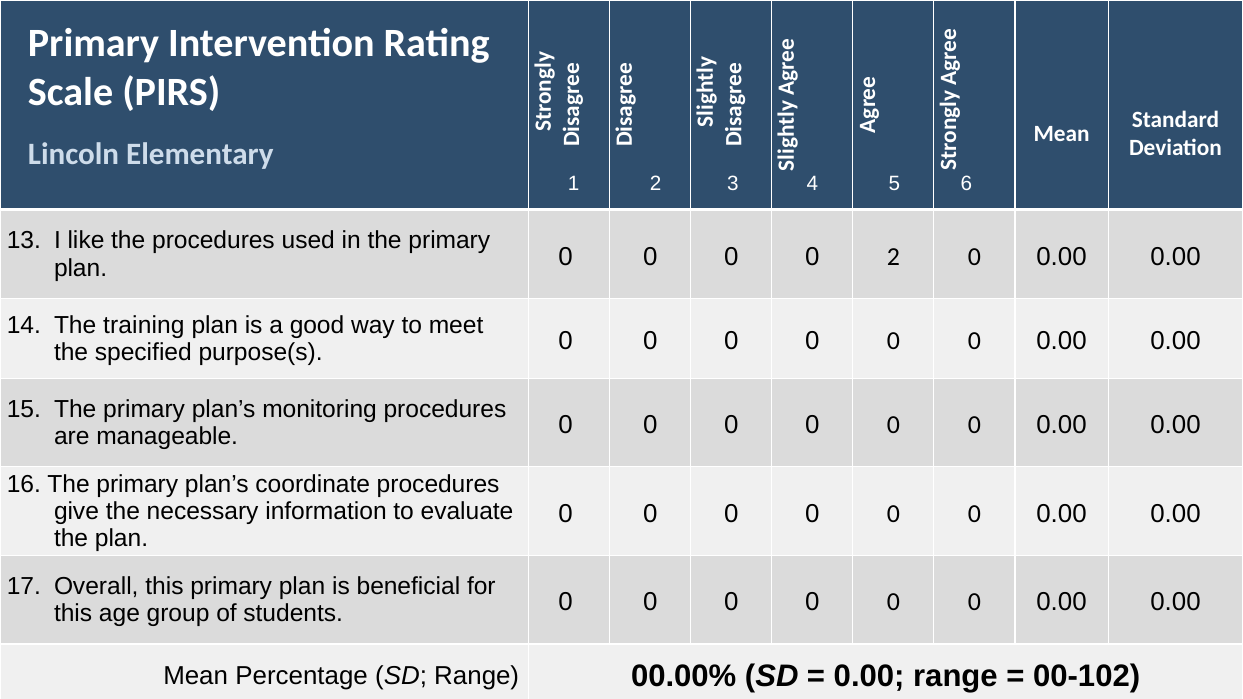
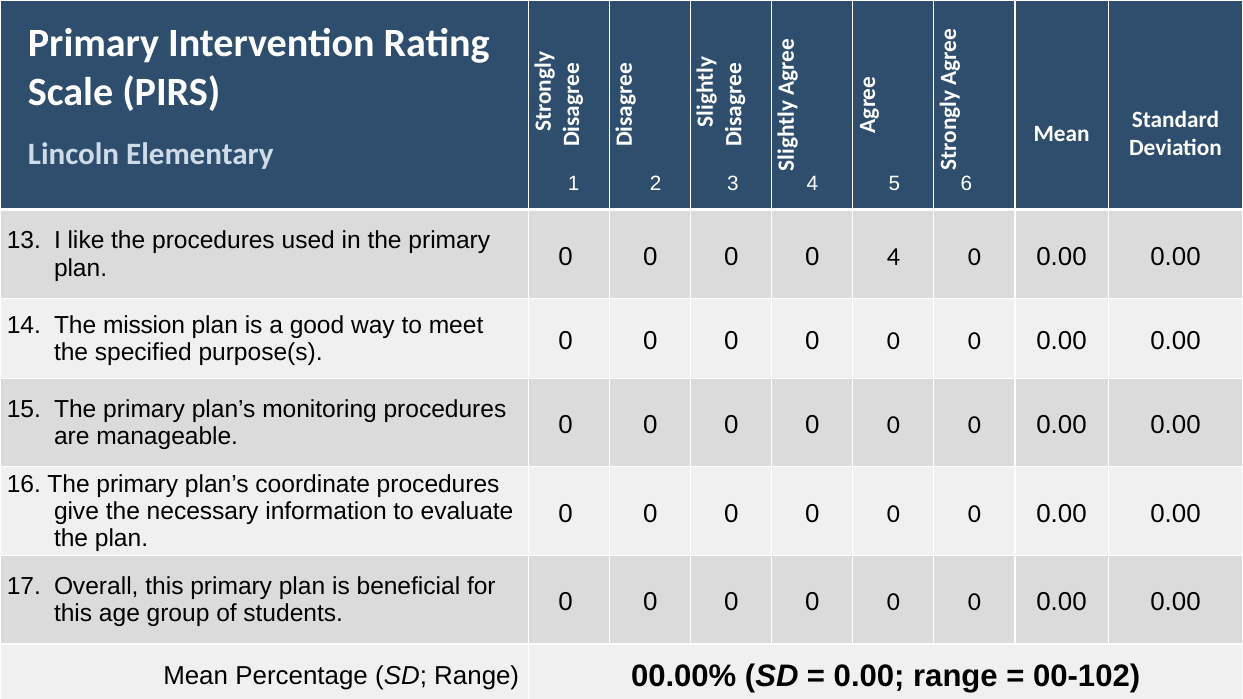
0 2: 2 -> 4
training: training -> mission
